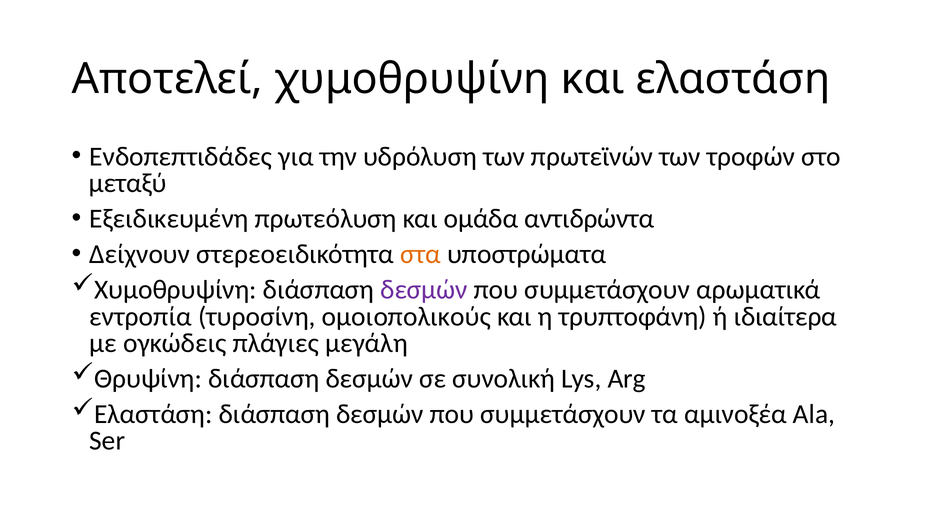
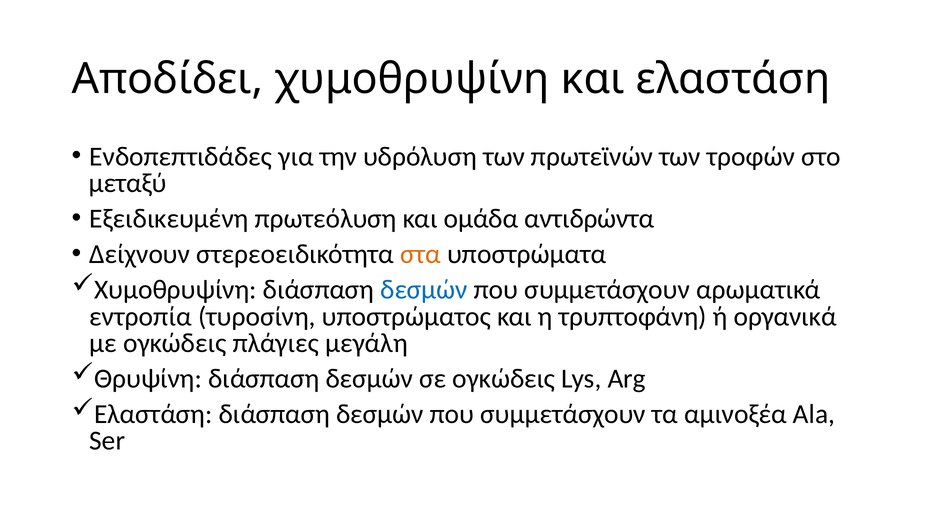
Αποτελεί: Αποτελεί -> Αποδίδει
δεσμών at (424, 290) colour: purple -> blue
ομοιοπολικούς: ομοιοπολικούς -> υποστρώματος
ιδιαίτερα: ιδιαίτερα -> οργανικά
σε συνολική: συνολική -> ογκώδεις
